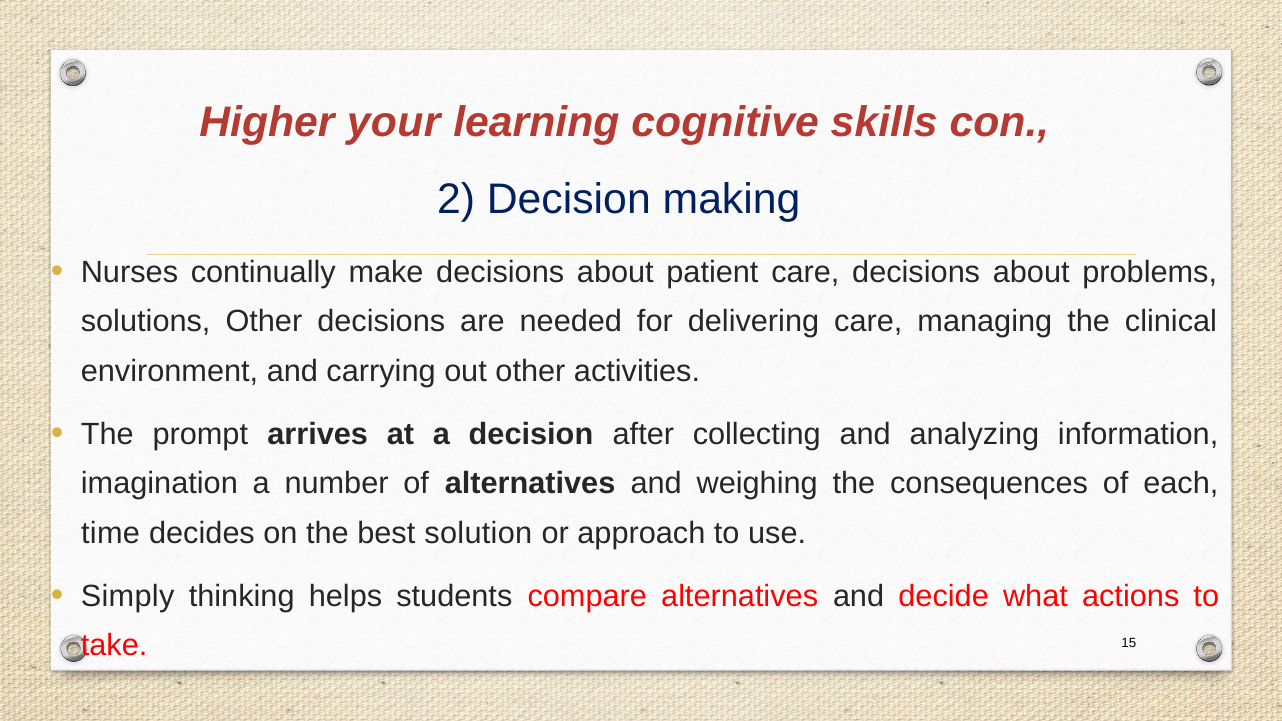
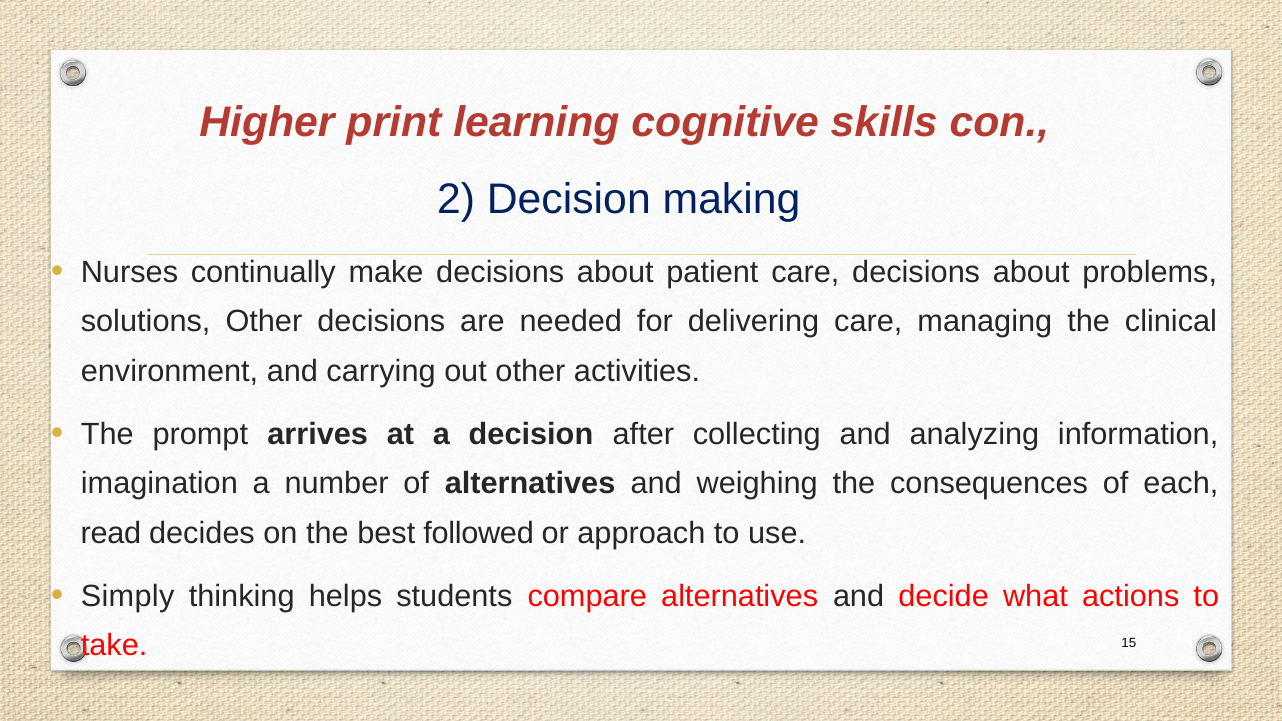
your: your -> print
time: time -> read
solution: solution -> followed
